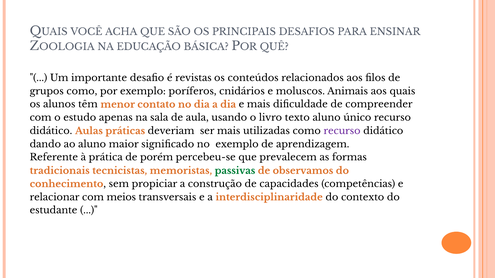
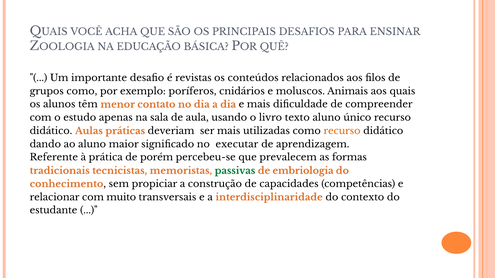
recurso at (342, 131) colour: purple -> orange
no exemplo: exemplo -> executar
observamos: observamos -> embriologia
meios: meios -> muito
